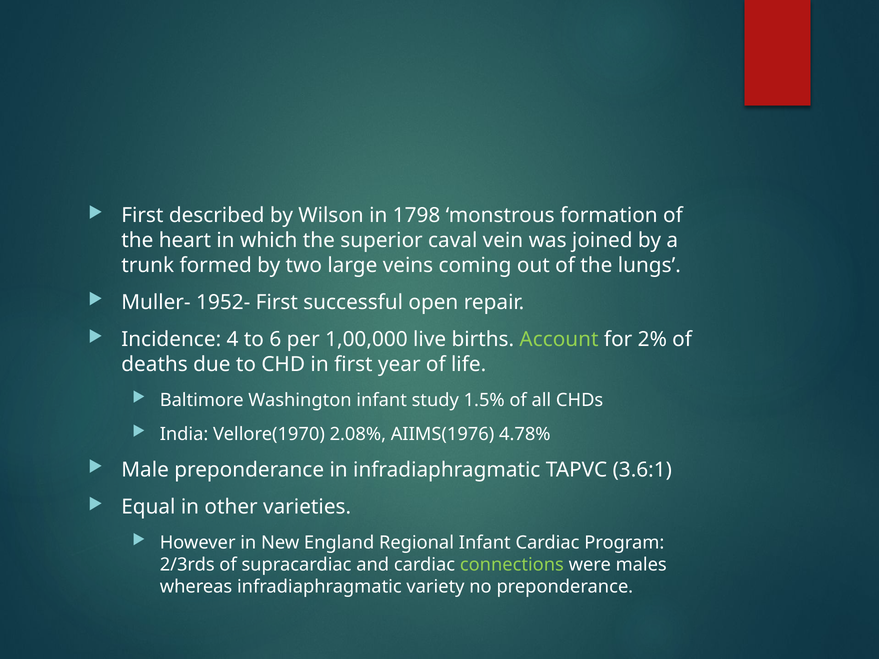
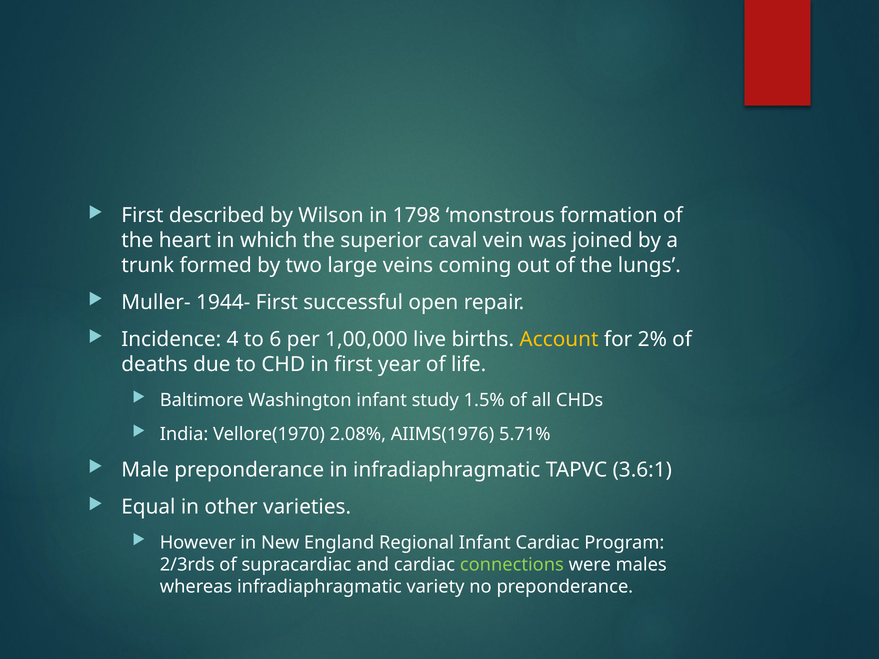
1952-: 1952- -> 1944-
Account colour: light green -> yellow
4.78%: 4.78% -> 5.71%
